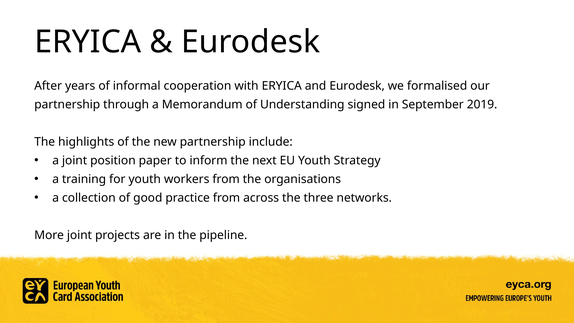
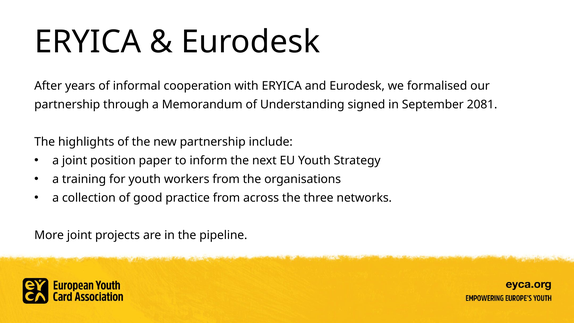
2019: 2019 -> 2081
